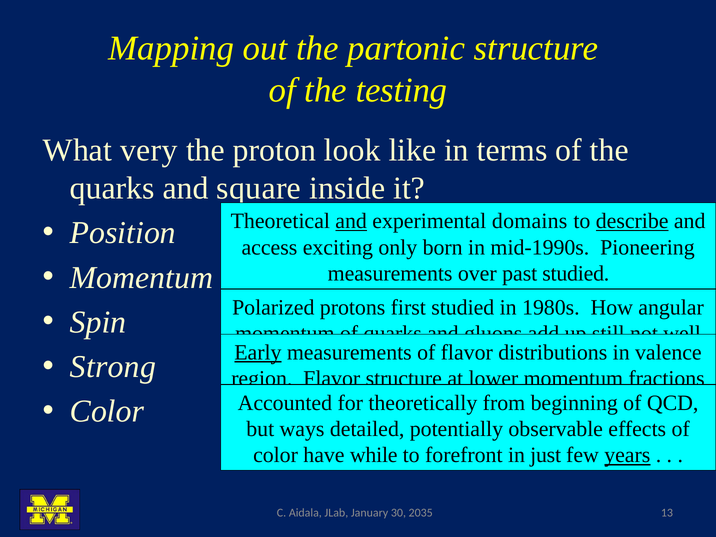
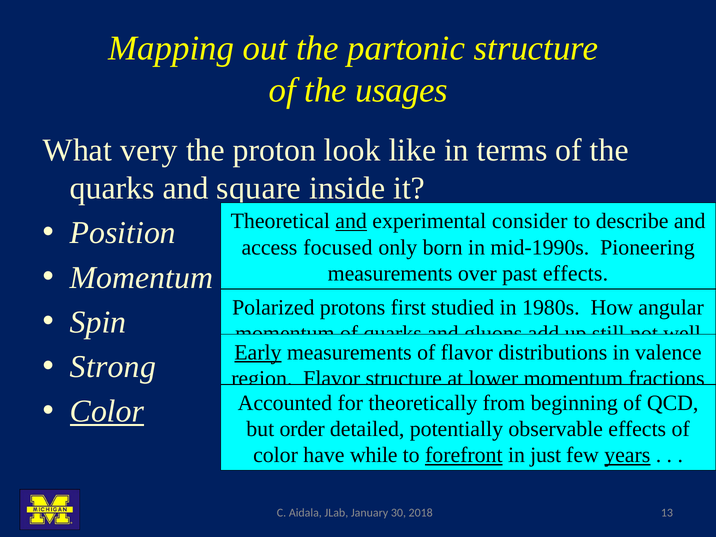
testing: testing -> usages
experimental domains: domains -> consider
describe underline: present -> none
access exciting: exciting -> focused
studied at (576, 274): studied -> effects
Color at (107, 411) underline: none -> present
ways: ways -> order
forefront underline: none -> present
2035: 2035 -> 2018
